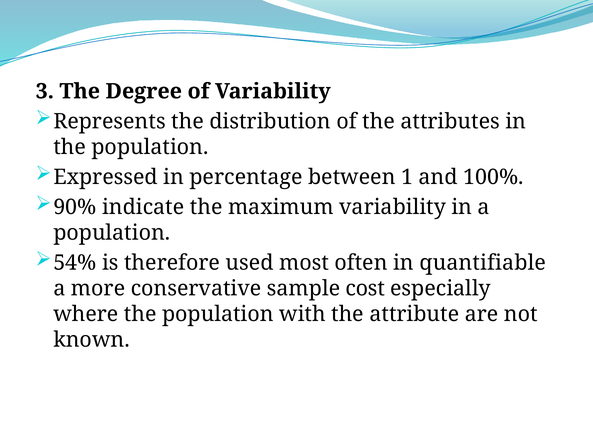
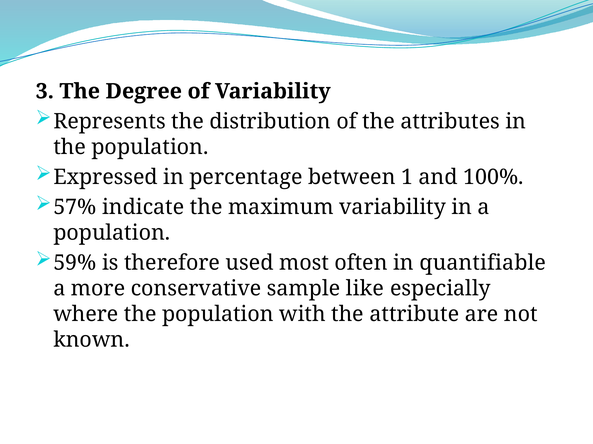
90%: 90% -> 57%
54%: 54% -> 59%
cost: cost -> like
